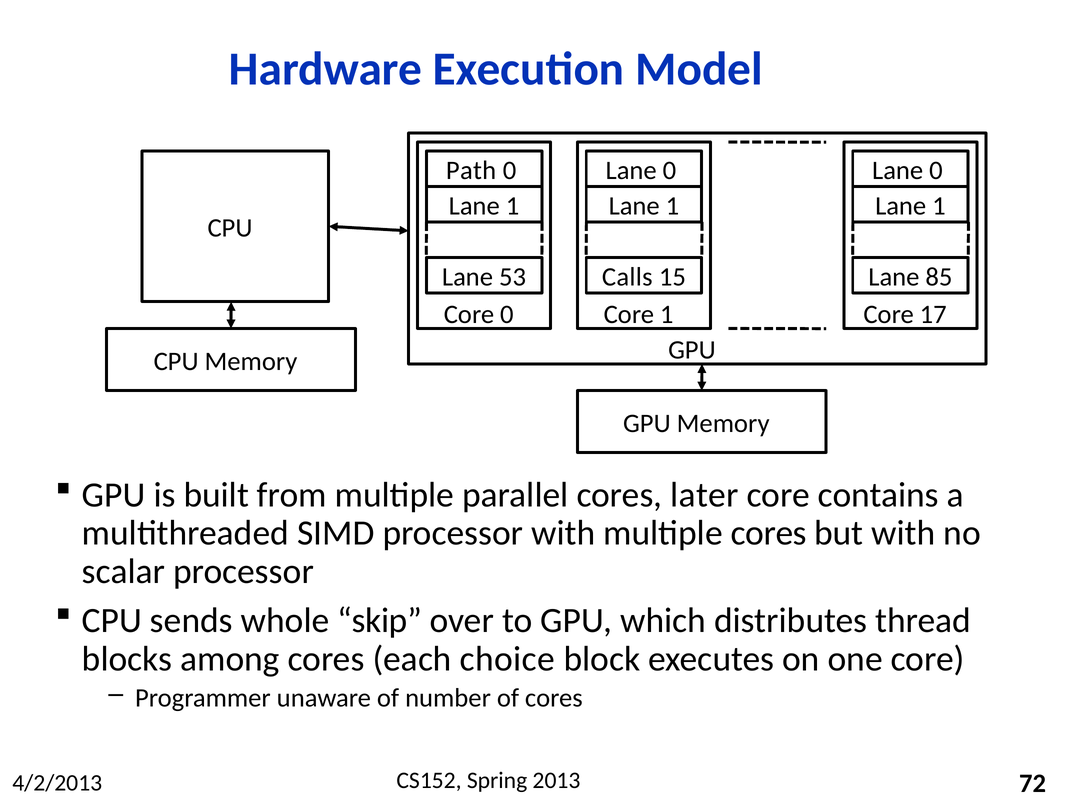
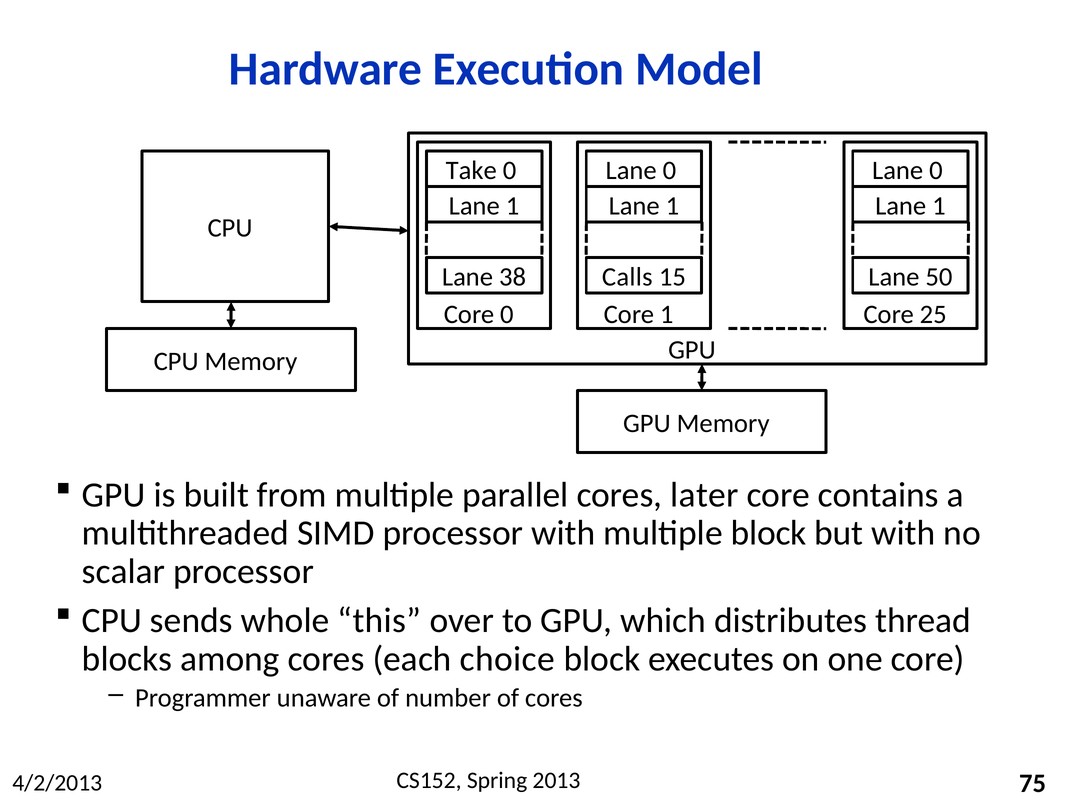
Path: Path -> Take
53: 53 -> 38
85: 85 -> 50
17: 17 -> 25
multiple cores: cores -> block
skip: skip -> this
72: 72 -> 75
